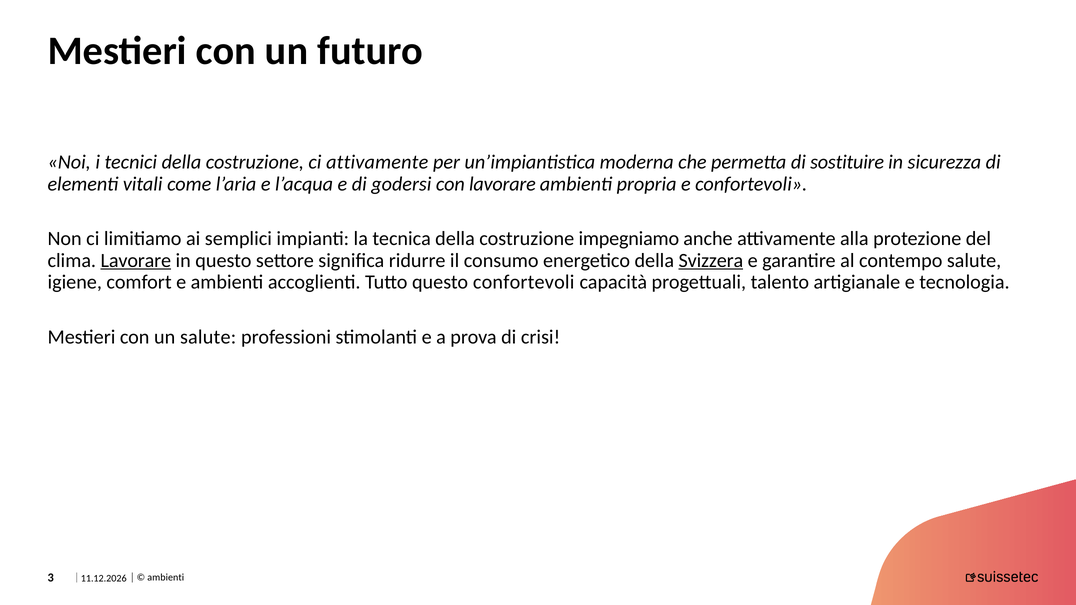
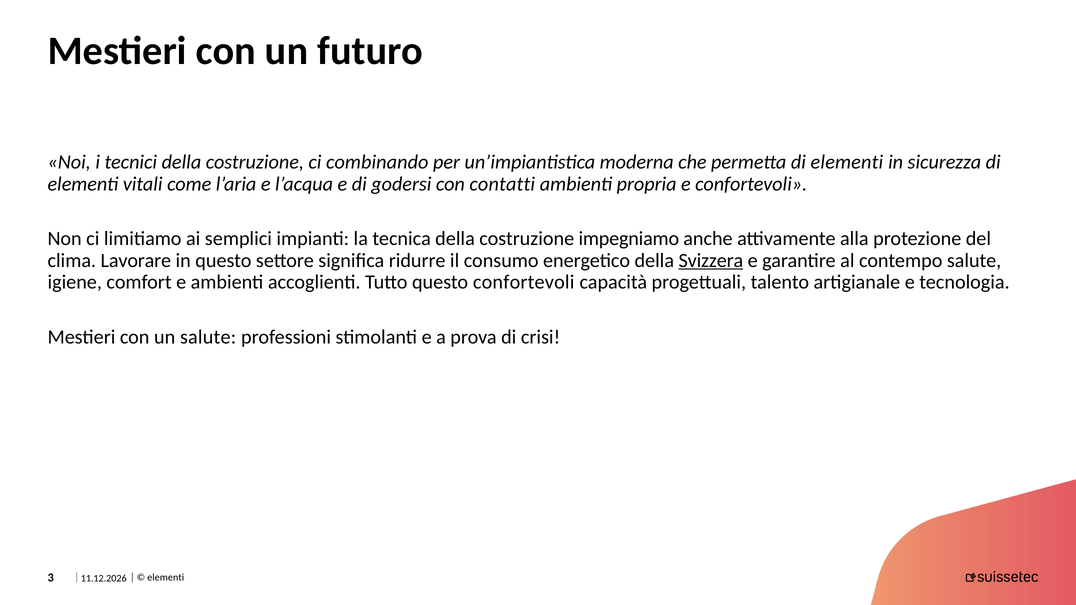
ci attivamente: attivamente -> combinando
permetta di sostituire: sostituire -> elementi
con lavorare: lavorare -> contatti
Lavorare at (136, 261) underline: present -> none
ambienti at (166, 578): ambienti -> elementi
